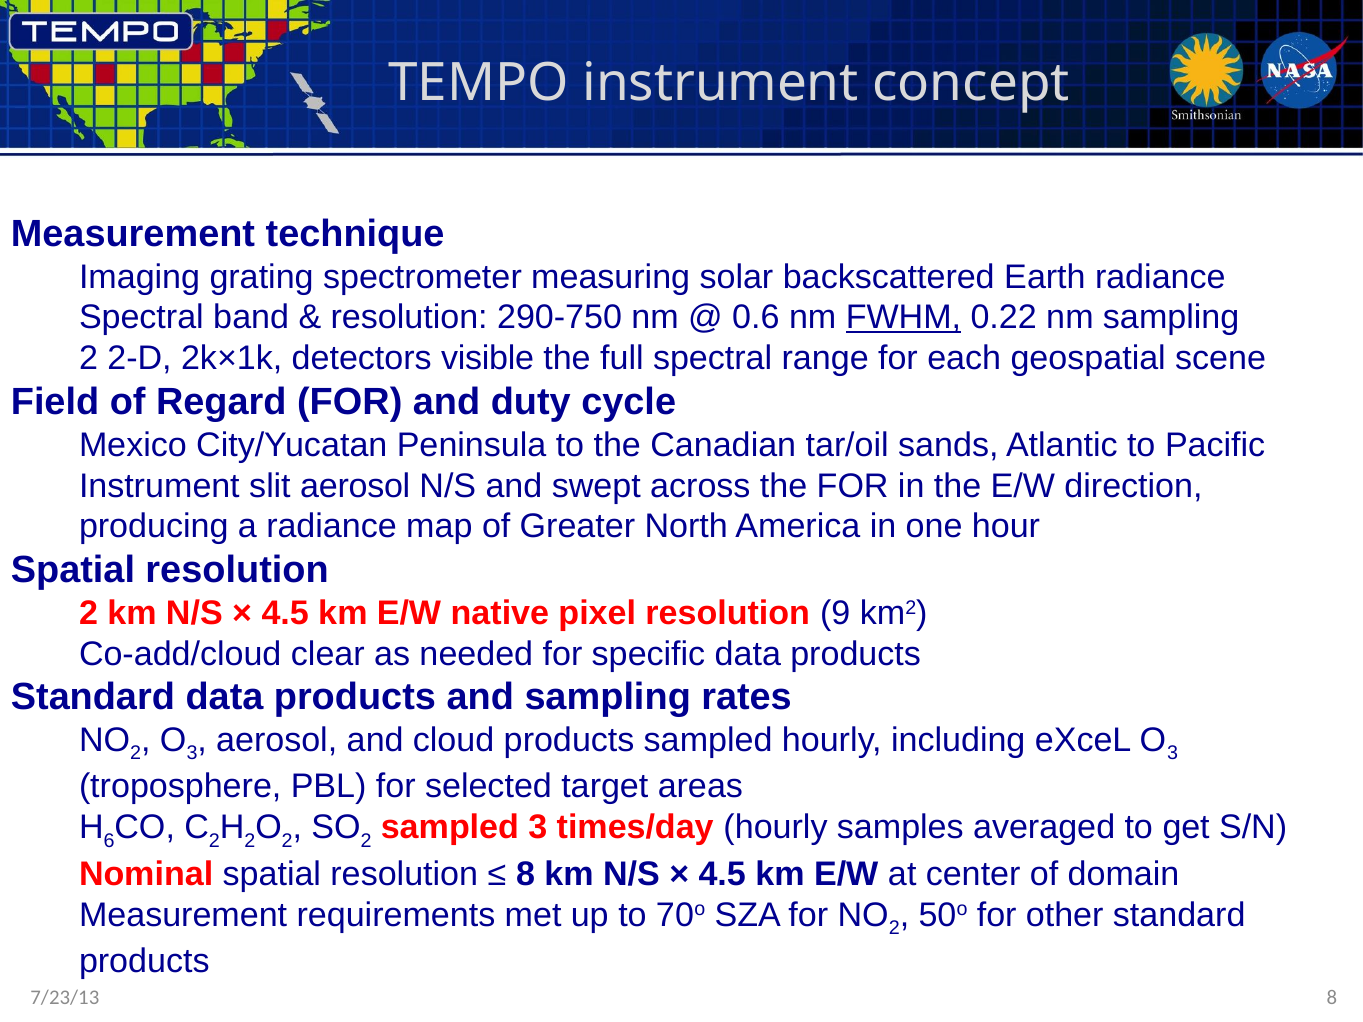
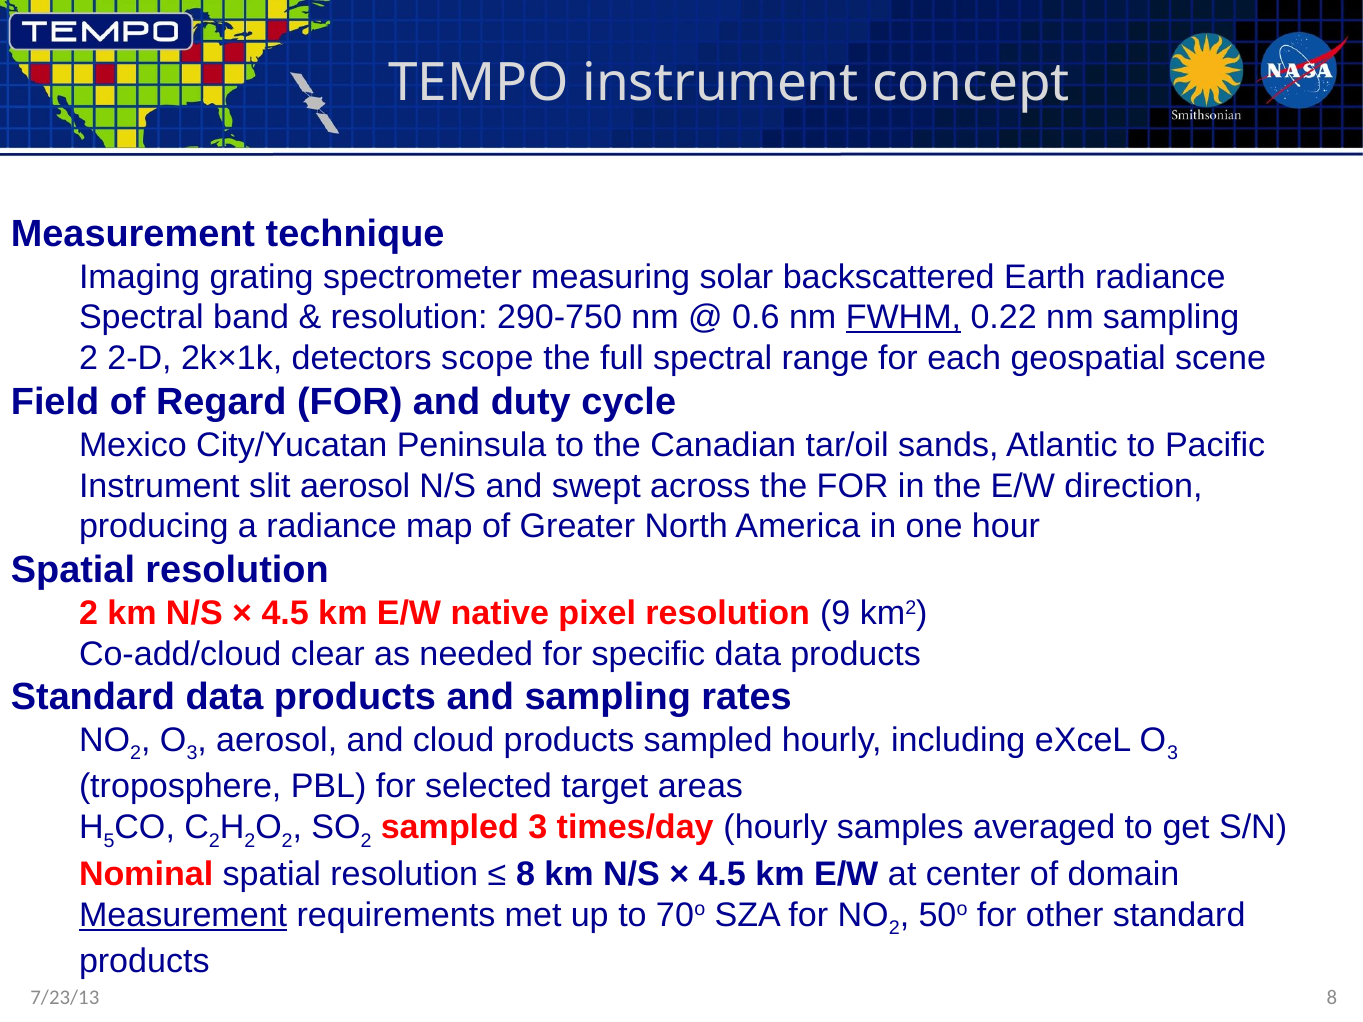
visible: visible -> scope
6: 6 -> 5
Measurement at (183, 915) underline: none -> present
